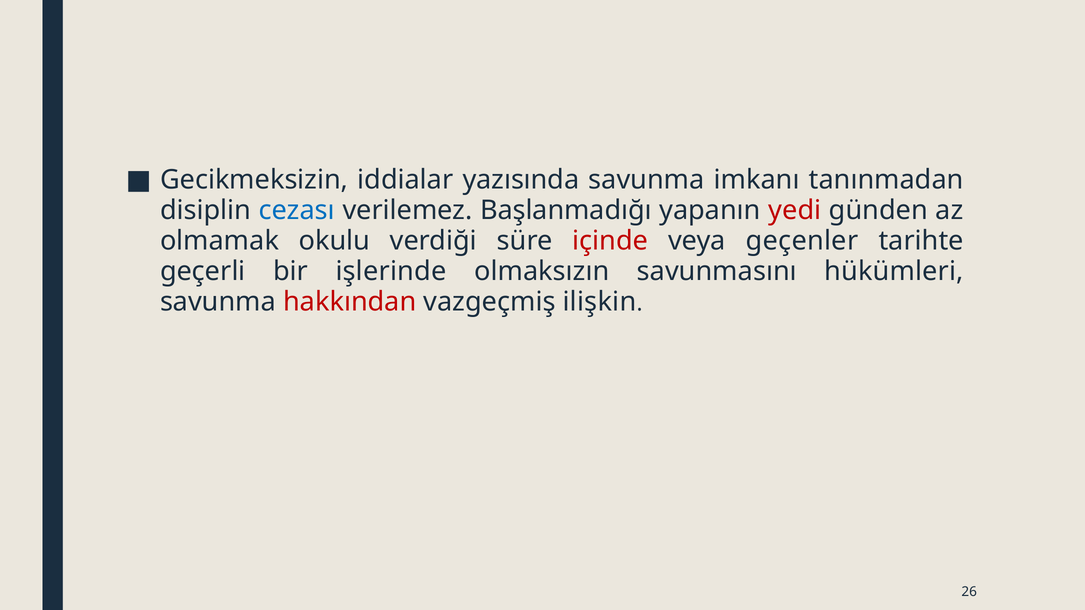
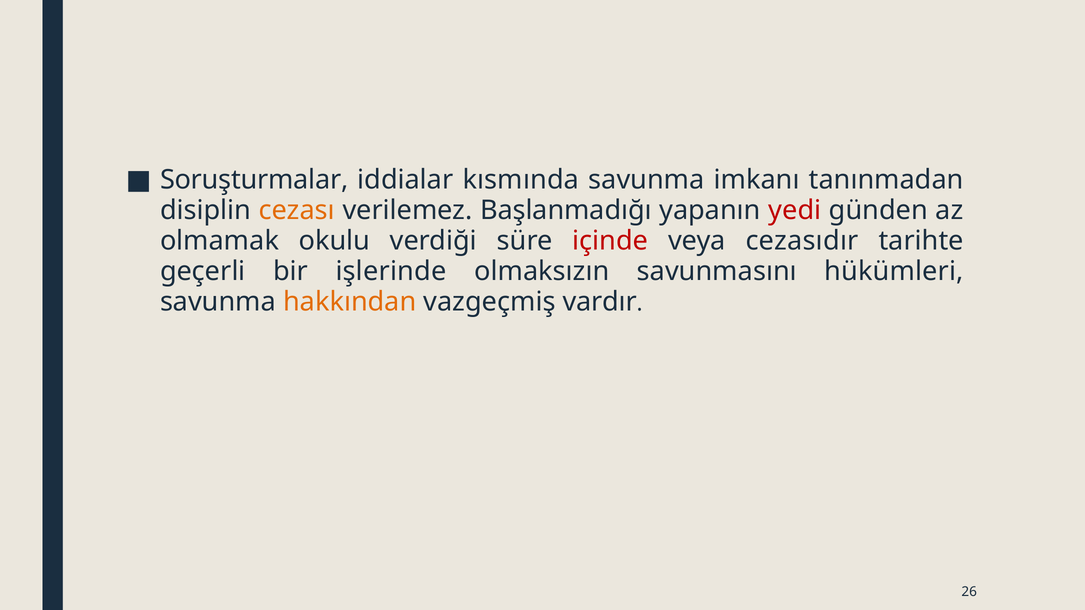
Gecikmeksizin: Gecikmeksizin -> Soruşturmalar
yazısında: yazısında -> kısmında
cezası colour: blue -> orange
geçenler: geçenler -> cezasıdır
hakkından colour: red -> orange
ilişkin: ilişkin -> vardır
